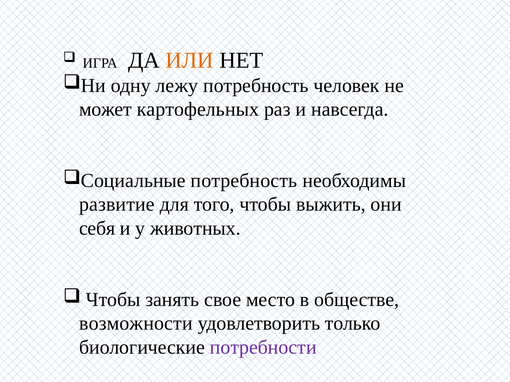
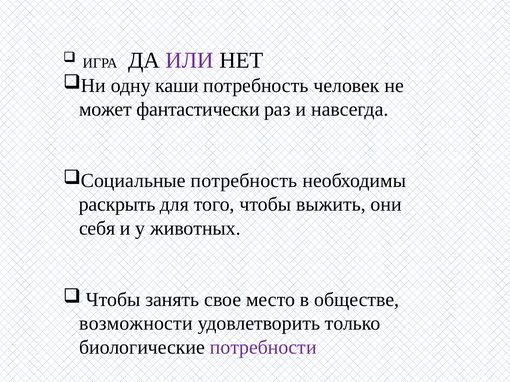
ИЛИ colour: orange -> purple
лежу: лежу -> каши
картофельных: картофельных -> фантастически
развитие: развитие -> раскрыть
